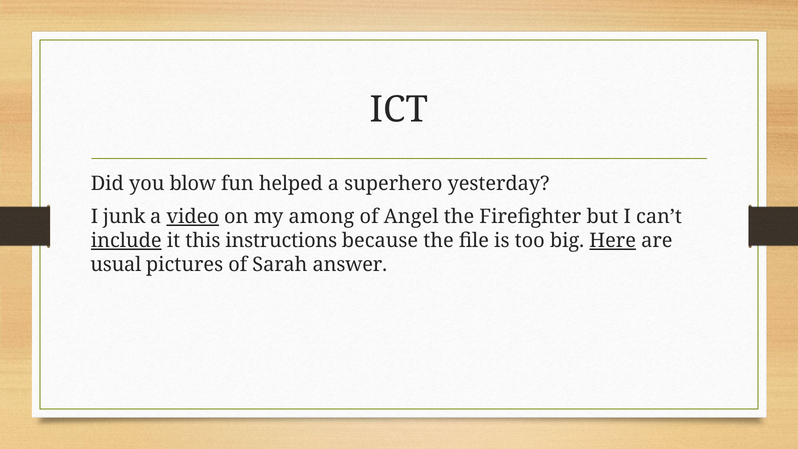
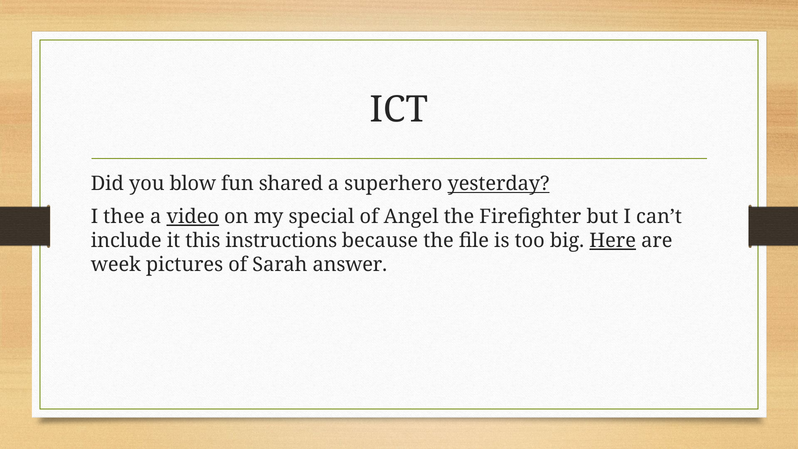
helped: helped -> shared
yesterday underline: none -> present
junk: junk -> thee
among: among -> special
include underline: present -> none
usual: usual -> week
